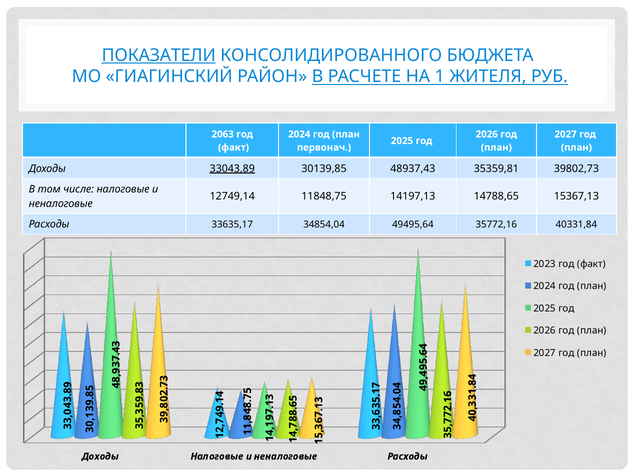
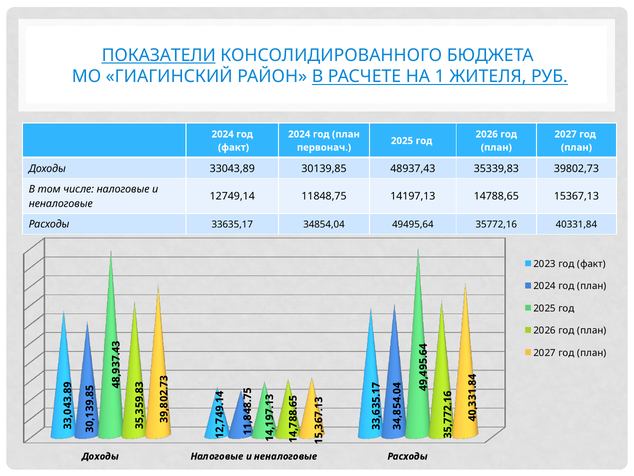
2063 at (223, 134): 2063 -> 2024
33043,89 underline: present -> none
35359,81: 35359,81 -> 35339,83
